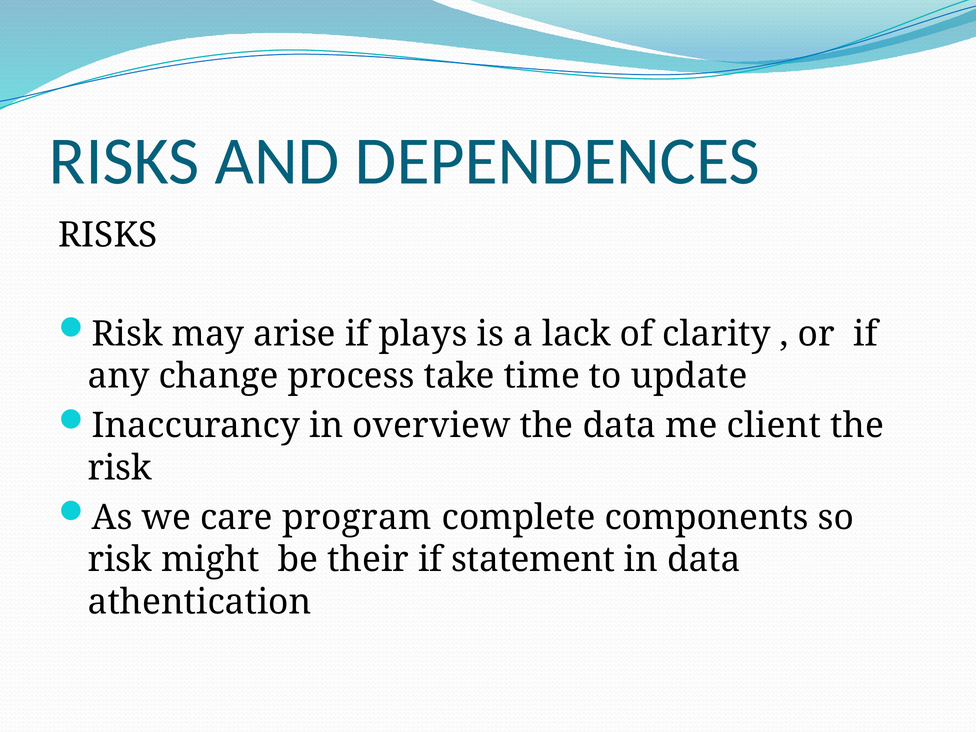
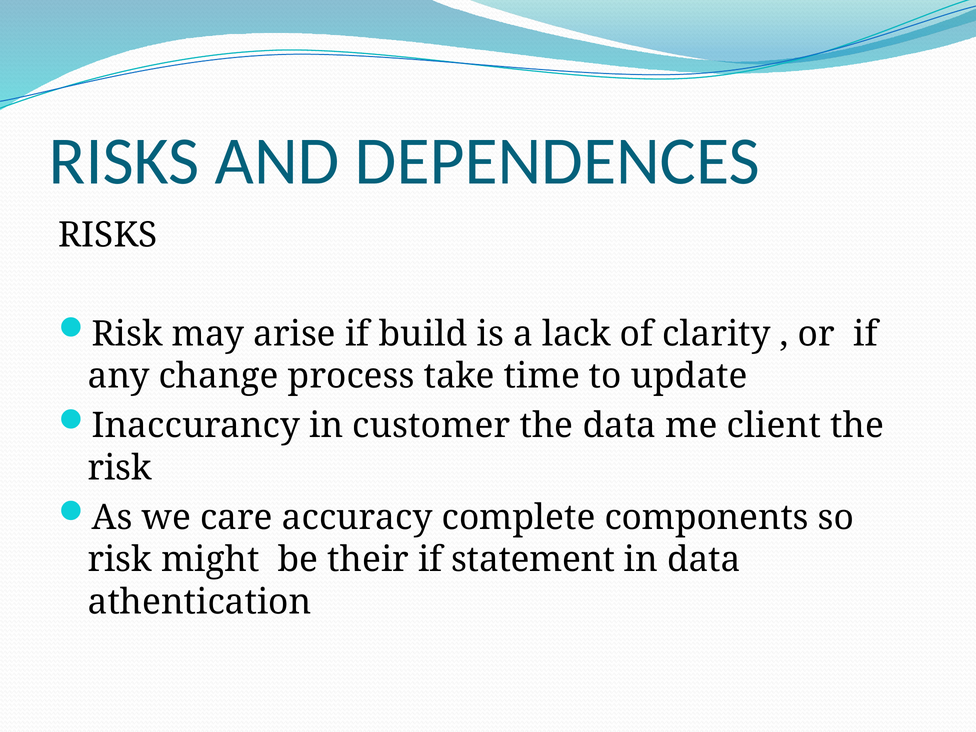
plays: plays -> build
overview: overview -> customer
program: program -> accuracy
